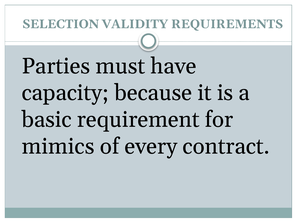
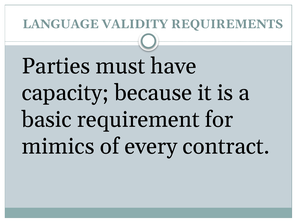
SELECTION: SELECTION -> LANGUAGE
